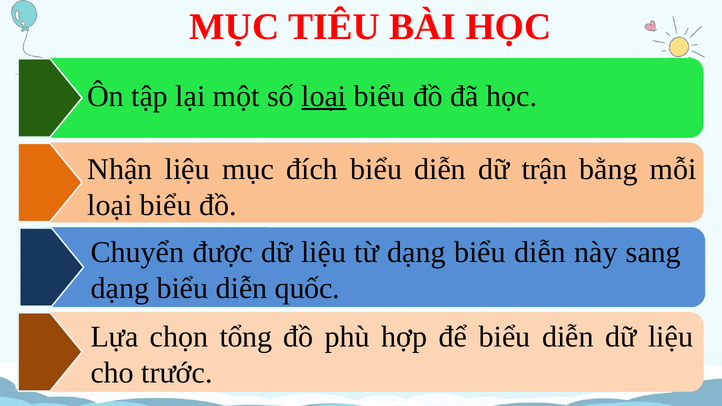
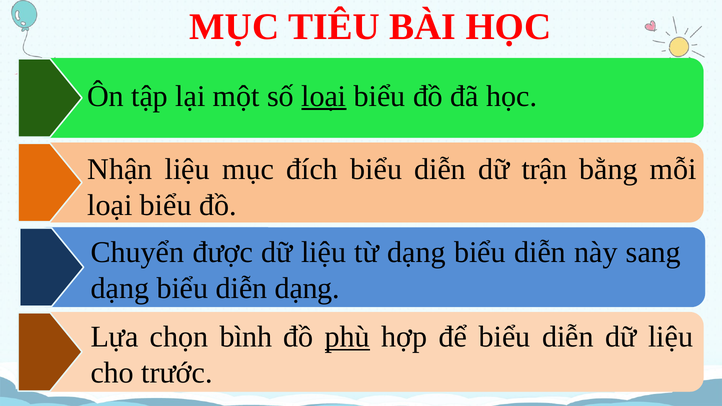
diễn quốc: quốc -> dạng
tổng: tổng -> bình
phù underline: none -> present
